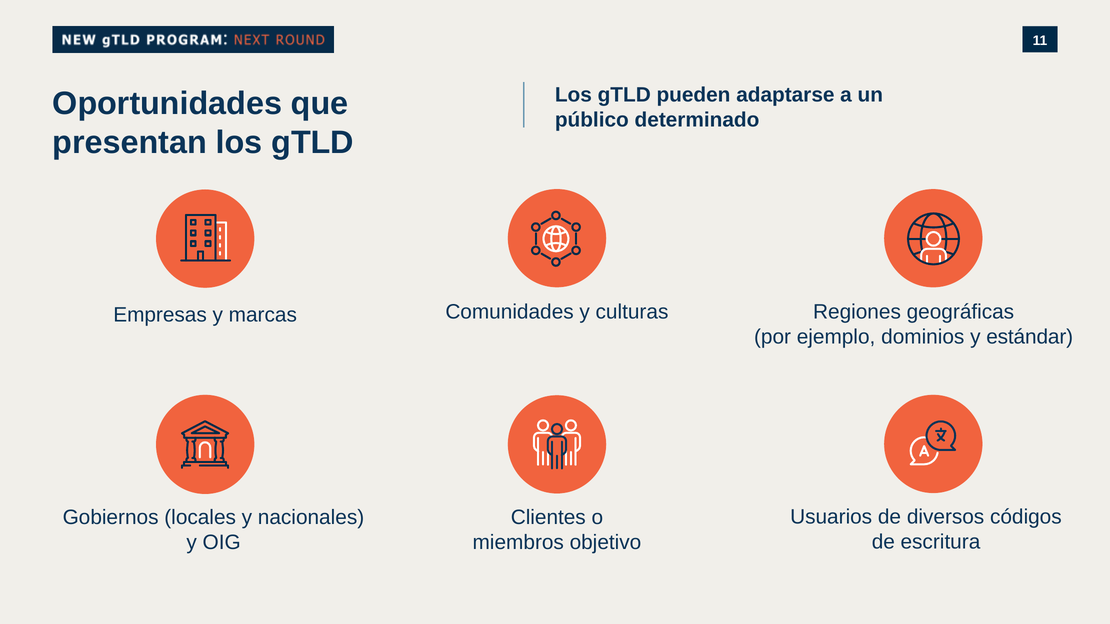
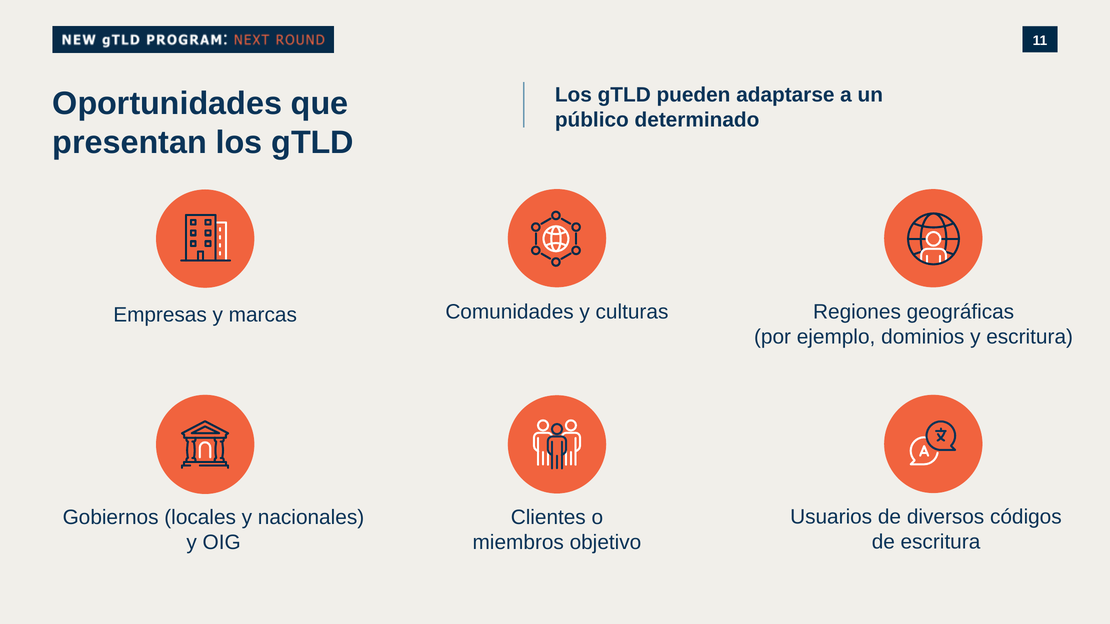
y estándar: estándar -> escritura
